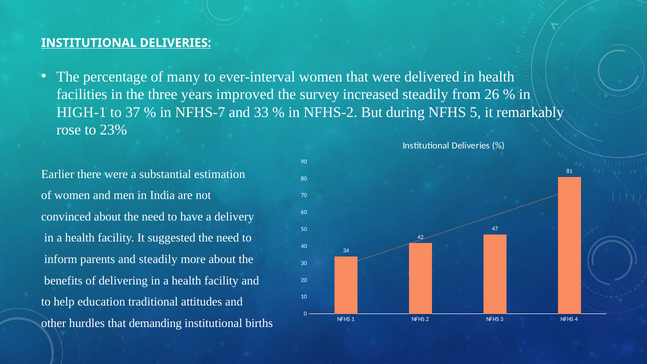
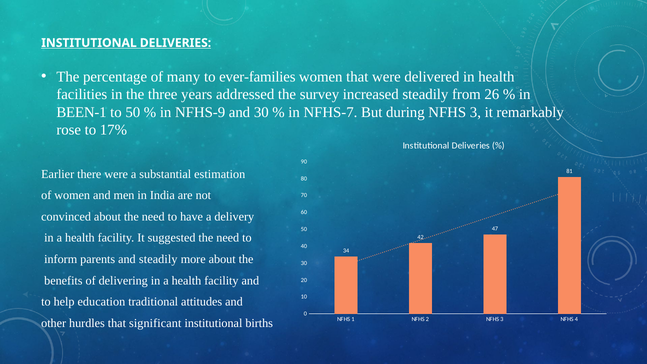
ever-interval: ever-interval -> ever-families
improved: improved -> addressed
HIGH-1: HIGH-1 -> BEEN-1
to 37: 37 -> 50
NFHS-7: NFHS-7 -> NFHS-9
and 33: 33 -> 30
NFHS-2: NFHS-2 -> NFHS-7
during NFHS 5: 5 -> 3
23%: 23% -> 17%
demanding: demanding -> significant
